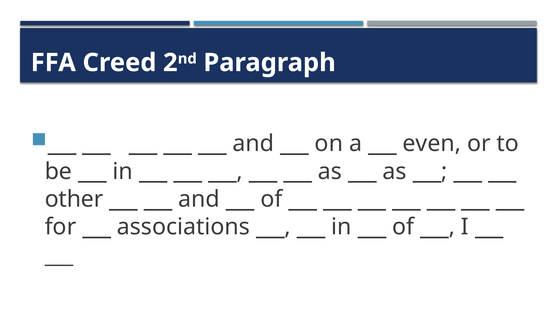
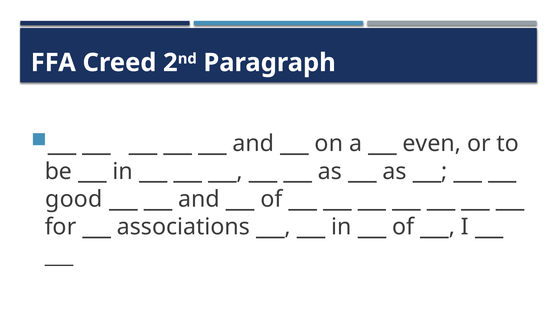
other: other -> good
